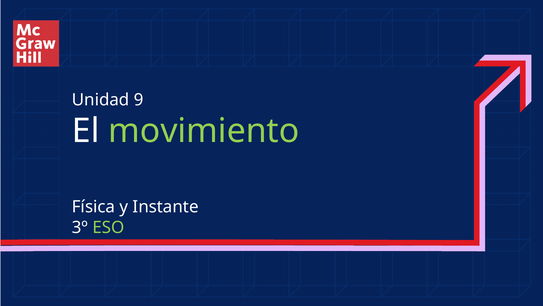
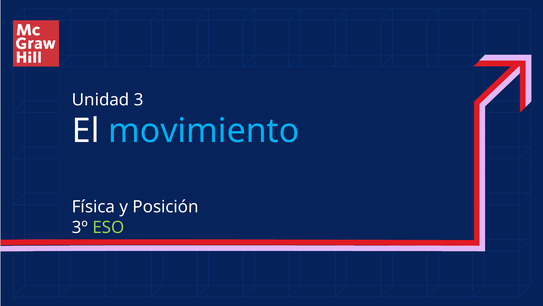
9: 9 -> 3
movimiento colour: light green -> light blue
Instante: Instante -> Posición
